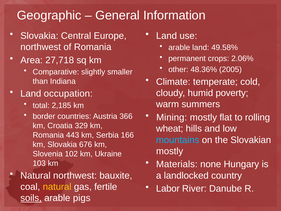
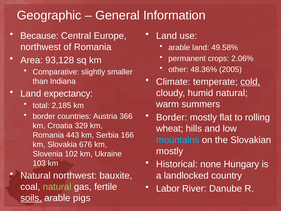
Slovakia at (39, 36): Slovakia -> Because
27,718: 27,718 -> 93,128
cold underline: none -> present
humid poverty: poverty -> natural
occupation: occupation -> expectancy
Mining at (172, 117): Mining -> Border
Materials: Materials -> Historical
natural at (57, 187) colour: yellow -> light green
